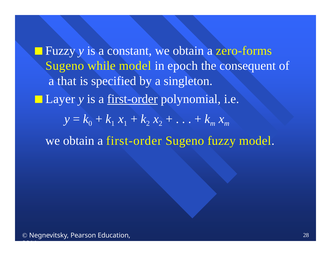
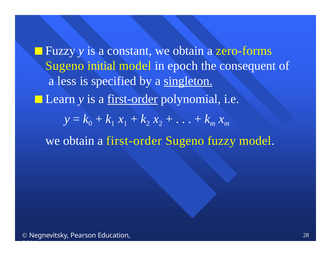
while: while -> initial
that: that -> less
singleton underline: none -> present
Layer: Layer -> Learn
